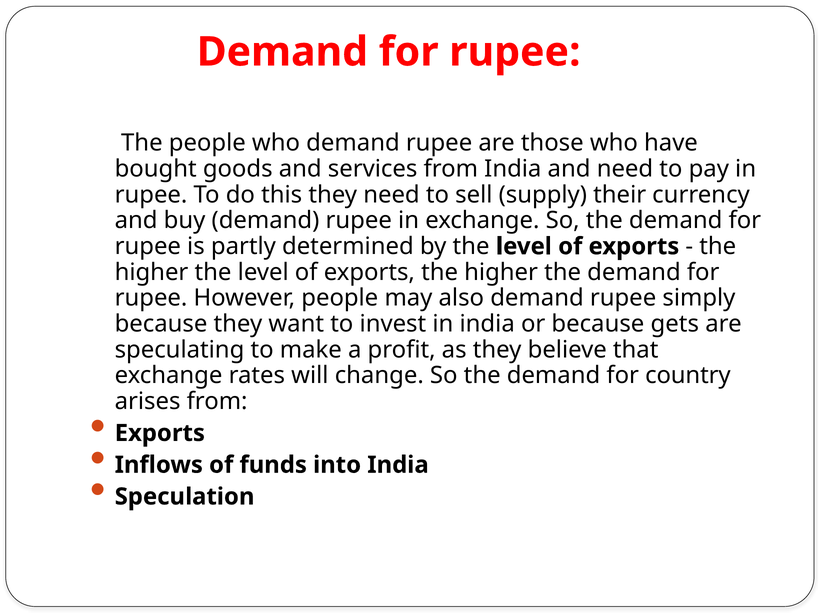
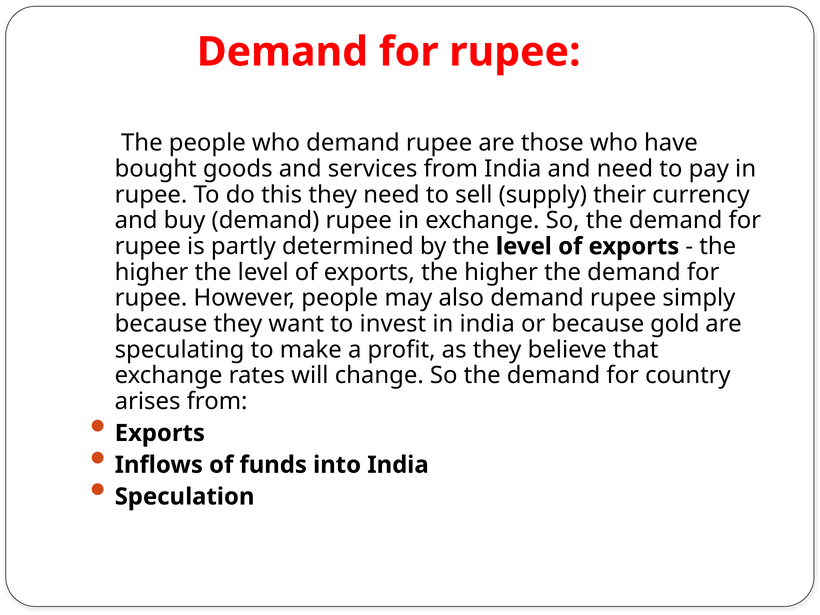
gets: gets -> gold
